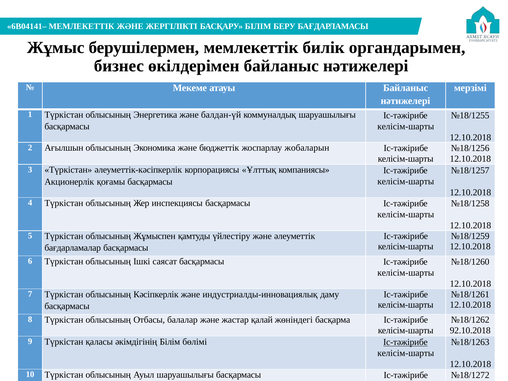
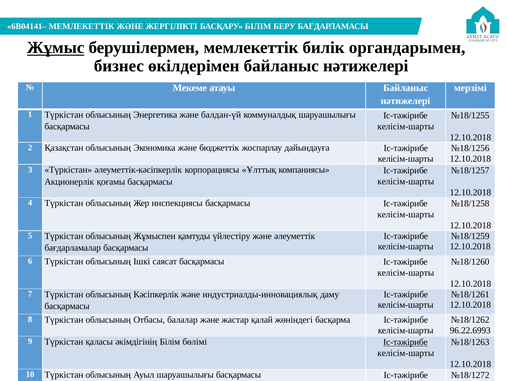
Жұмыс underline: none -> present
Ағылшын: Ағылшын -> Қазақстан
жобаларын: жобаларын -> дайындауға
92.10.2018: 92.10.2018 -> 96.22.6993
